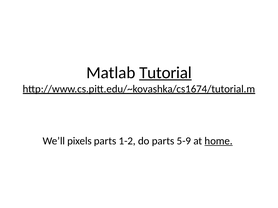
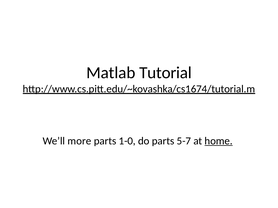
Tutorial underline: present -> none
pixels: pixels -> more
1-2: 1-2 -> 1-0
5-9: 5-9 -> 5-7
